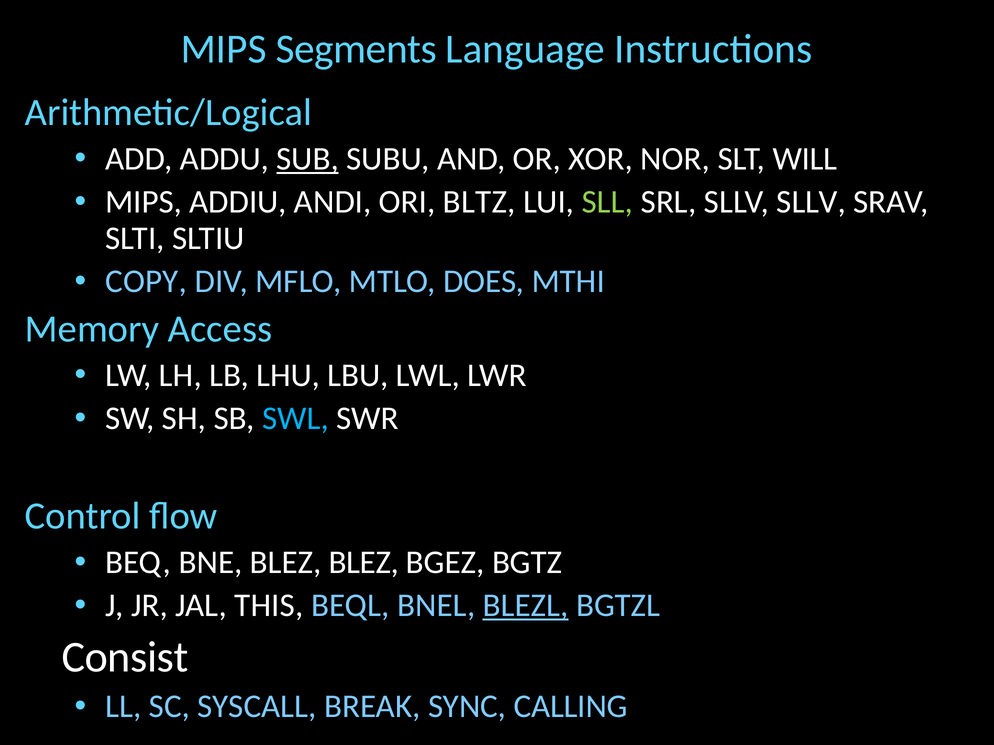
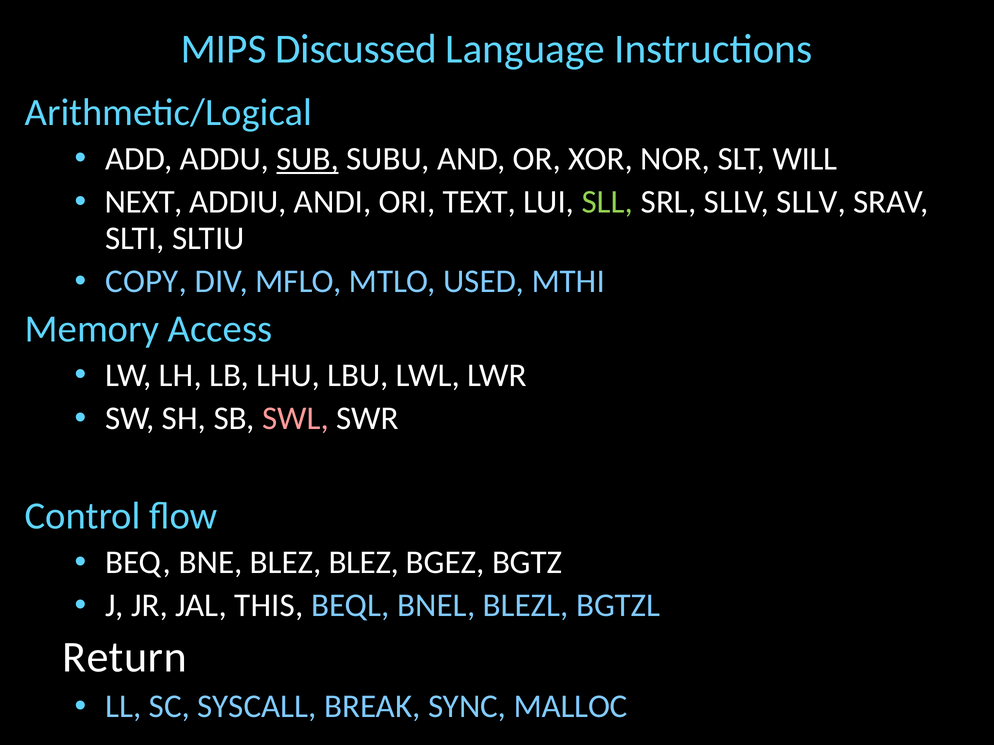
Segments: Segments -> Discussed
MIPS at (144, 202): MIPS -> NEXT
BLTZ: BLTZ -> TEXT
DOES: DOES -> USED
SWL colour: light blue -> pink
BLEZL underline: present -> none
Consist: Consist -> Return
CALLING: CALLING -> MALLOC
